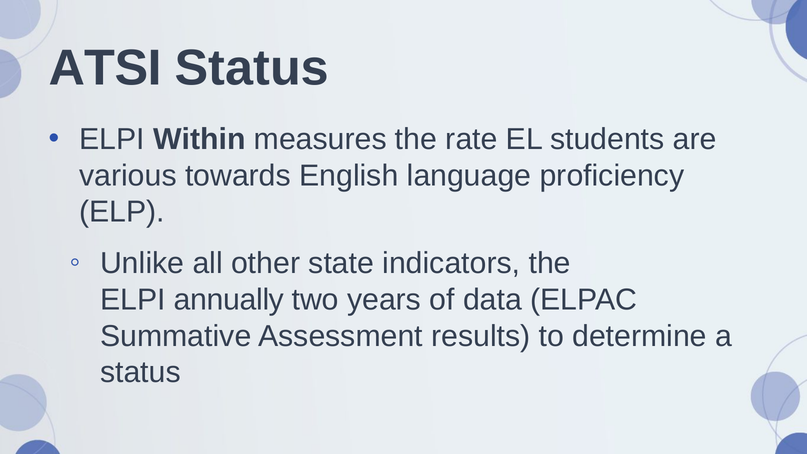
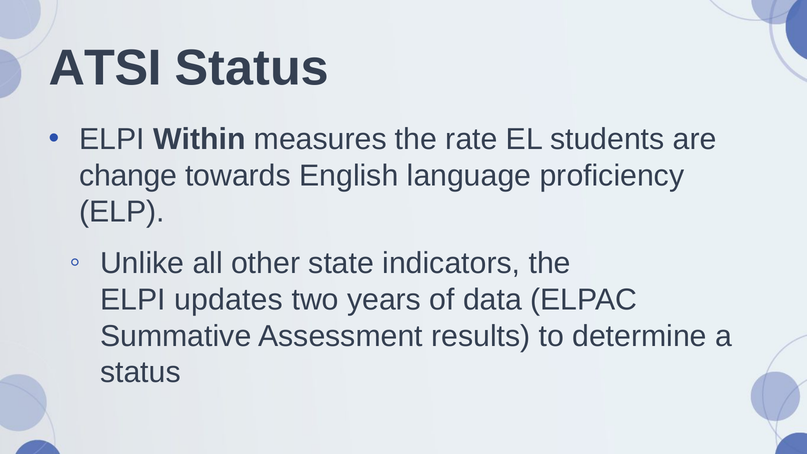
various: various -> change
annually: annually -> updates
